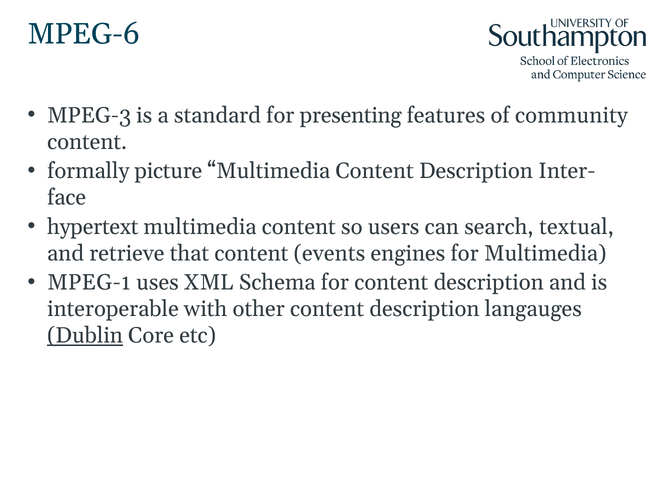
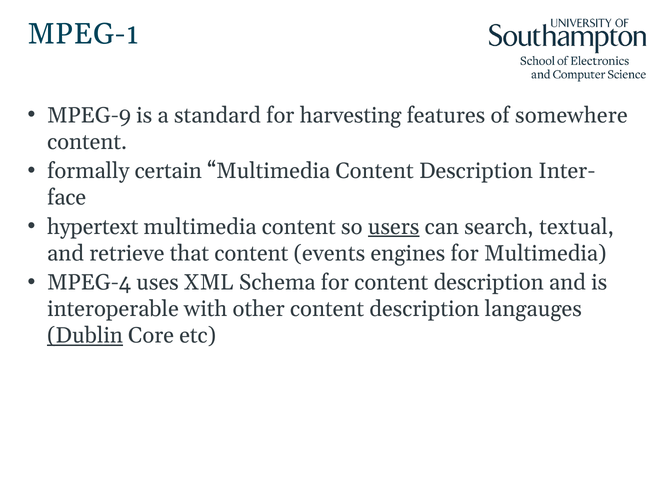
MPEG-6: MPEG-6 -> MPEG-1
MPEG-3: MPEG-3 -> MPEG-9
presenting: presenting -> harvesting
community: community -> somewhere
picture: picture -> certain
users underline: none -> present
MPEG-1: MPEG-1 -> MPEG-4
